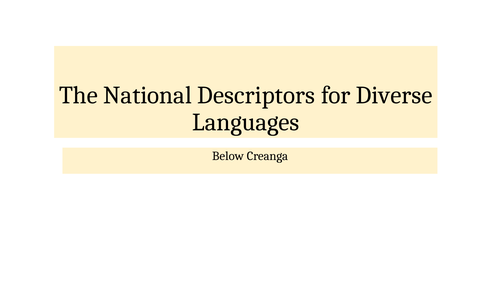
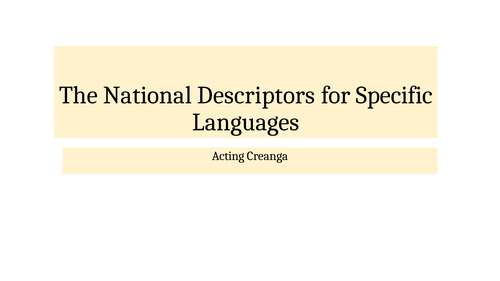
Diverse: Diverse -> Specific
Below: Below -> Acting
